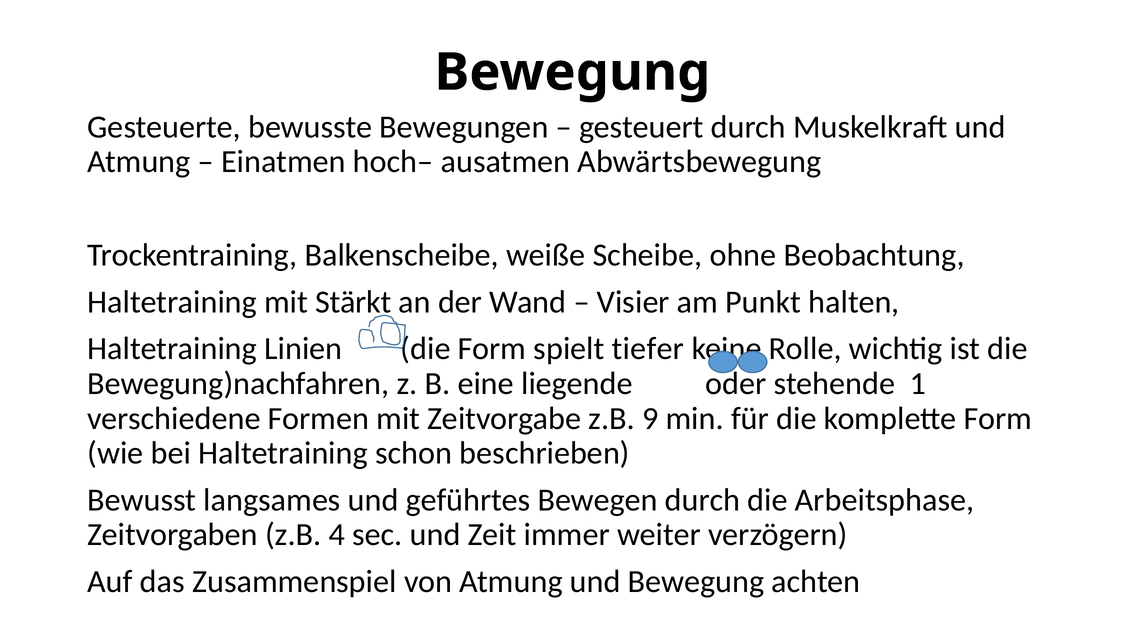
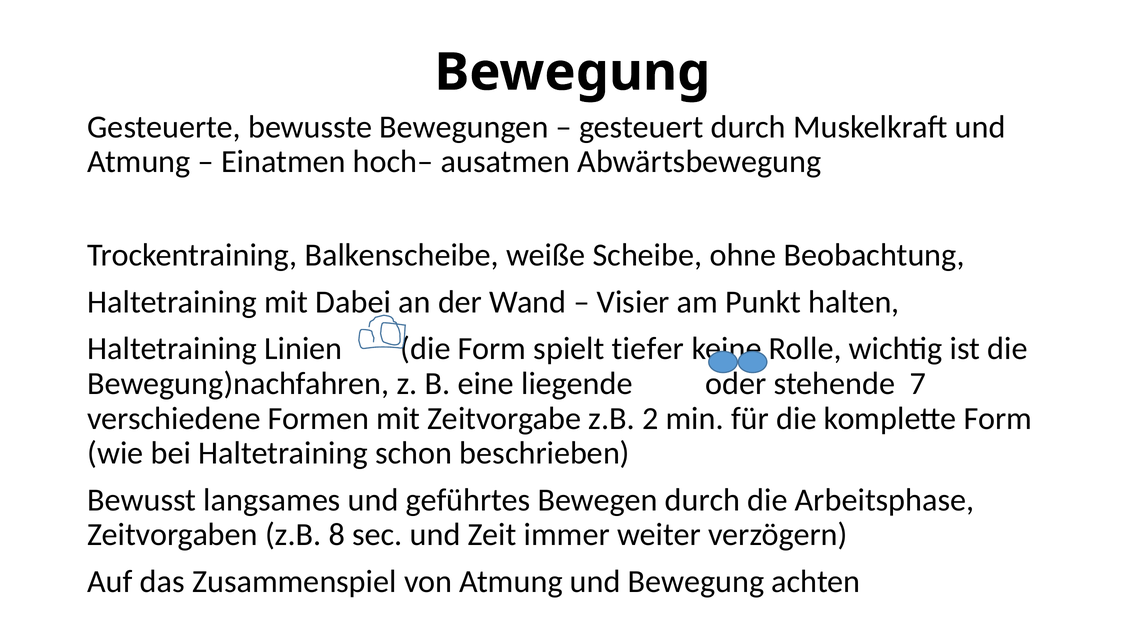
Stärkt: Stärkt -> Dabei
1: 1 -> 7
9: 9 -> 2
4: 4 -> 8
